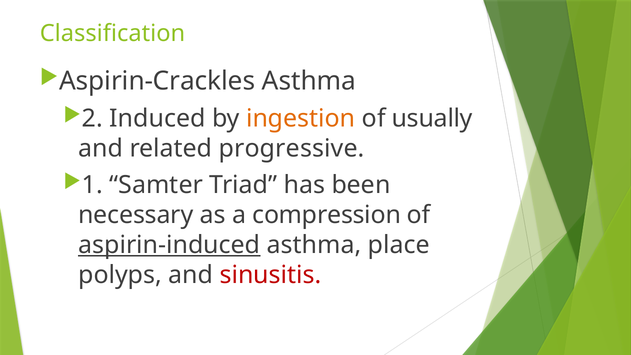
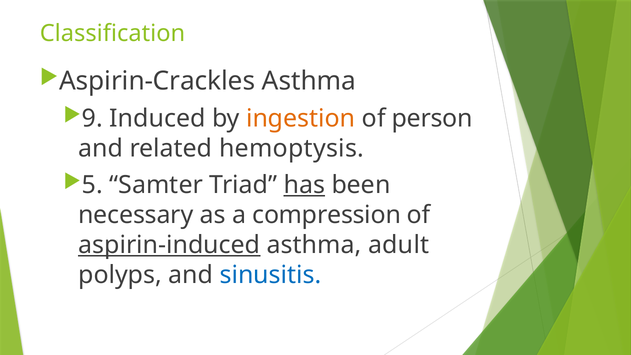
2: 2 -> 9
usually: usually -> person
progressive: progressive -> hemoptysis
1: 1 -> 5
has underline: none -> present
place: place -> adult
sinusitis colour: red -> blue
